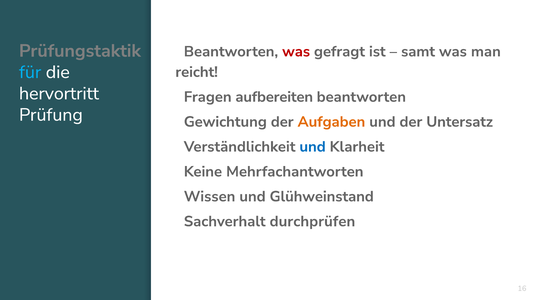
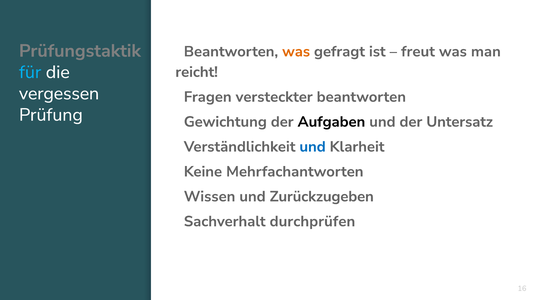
was at (296, 52) colour: red -> orange
samt: samt -> freut
hervortritt: hervortritt -> vergessen
aufbereiten: aufbereiten -> versteckter
Aufgaben colour: orange -> black
Glühweinstand: Glühweinstand -> Zurückzugeben
